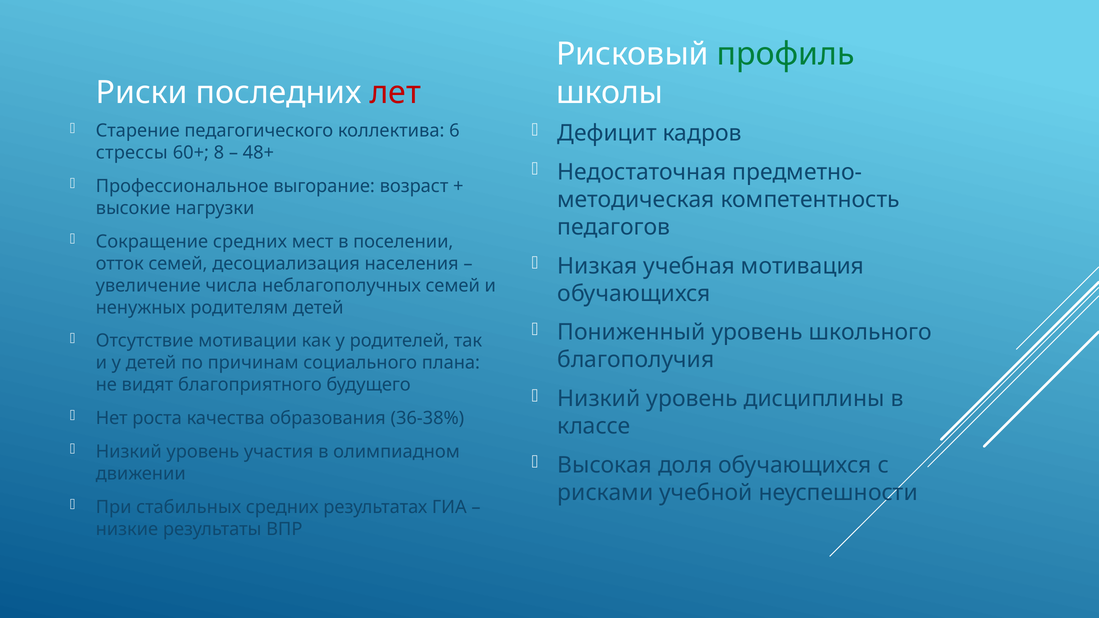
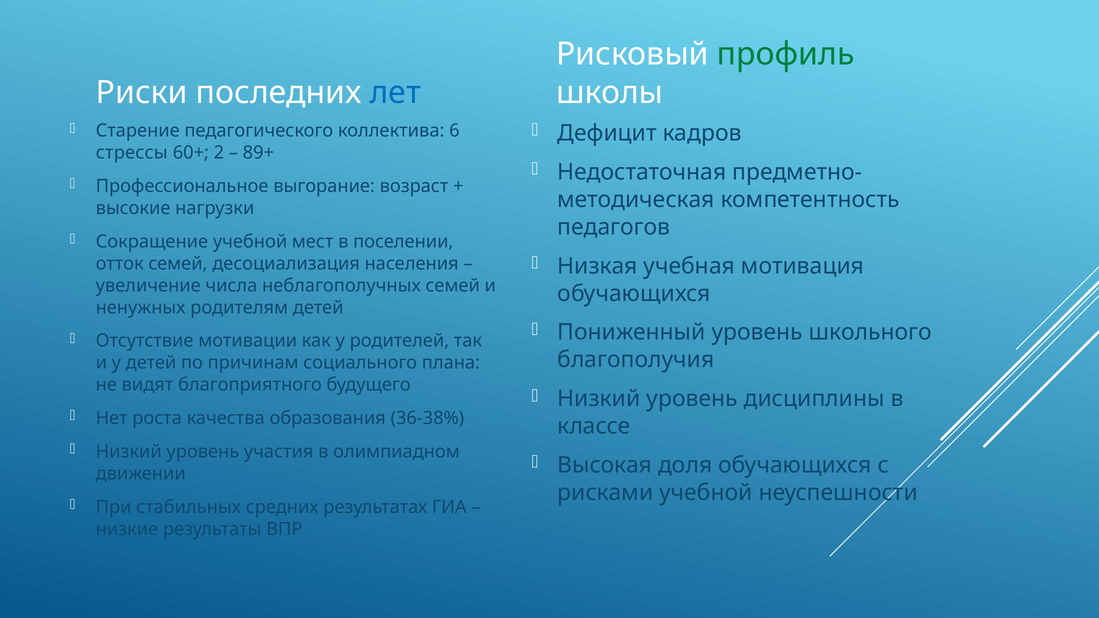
лет colour: red -> blue
8: 8 -> 2
48+: 48+ -> 89+
Сокращение средних: средних -> учебной
